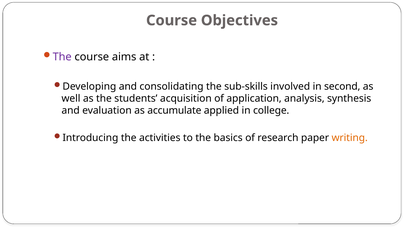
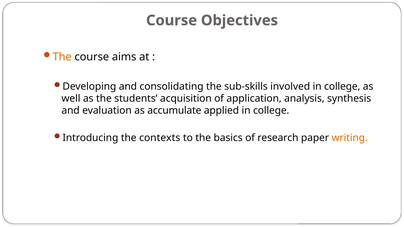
The at (62, 57) colour: purple -> orange
involved in second: second -> college
activities: activities -> contexts
